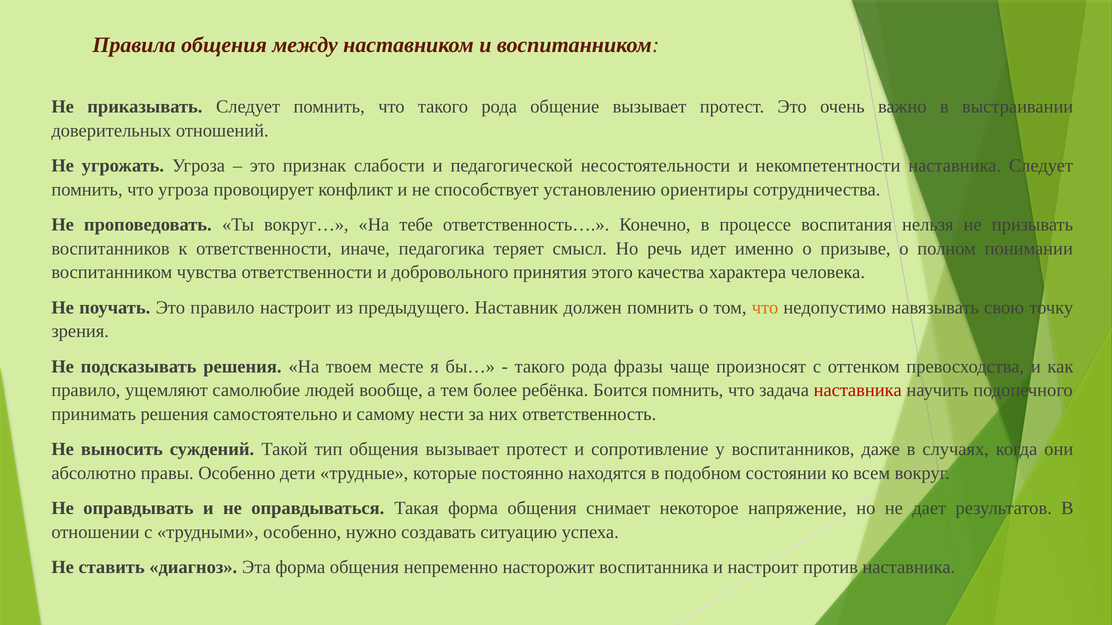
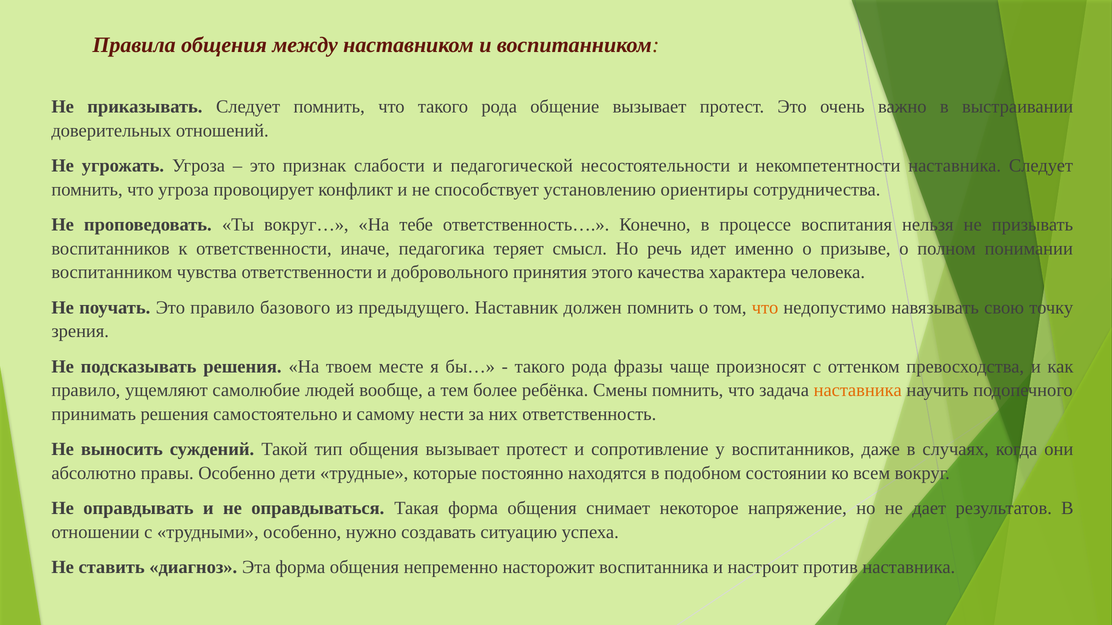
правило настроит: настроит -> базового
Боится: Боится -> Смены
наставника at (858, 391) colour: red -> orange
